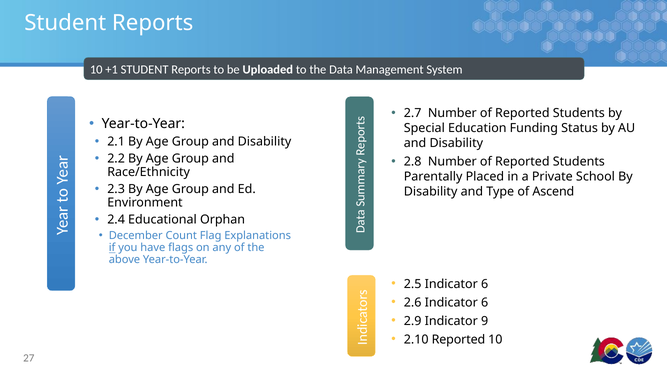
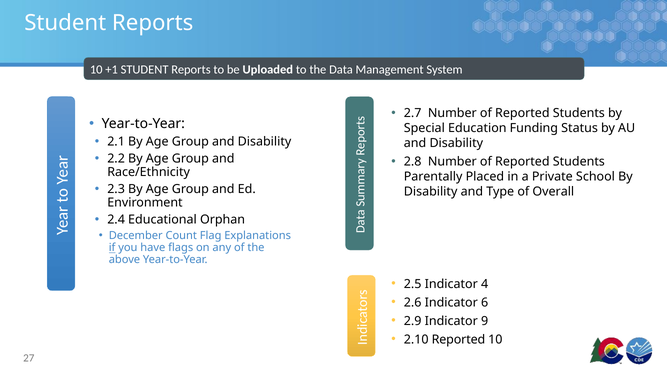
Ascend: Ascend -> Overall
2.5 Indicator 6: 6 -> 4
